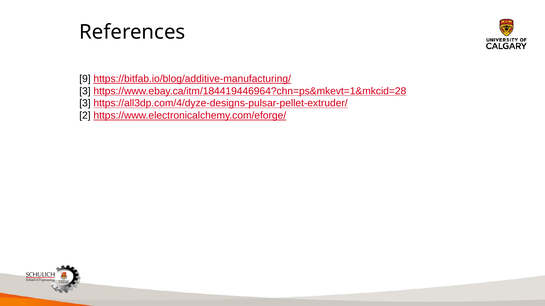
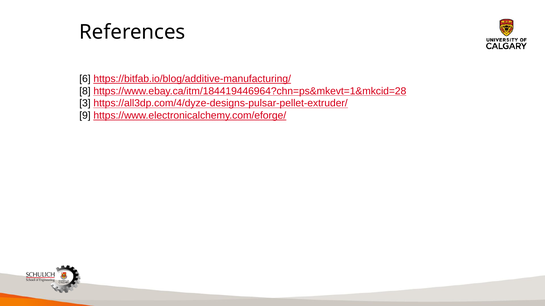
9: 9 -> 6
3 at (85, 91): 3 -> 8
2: 2 -> 9
